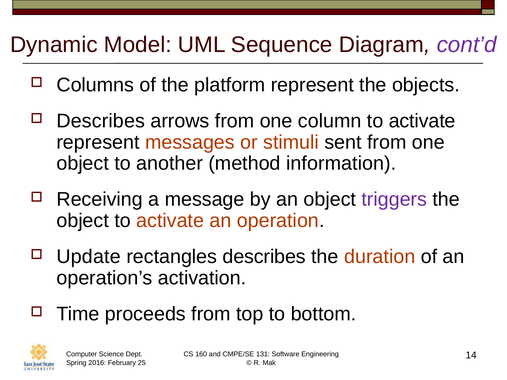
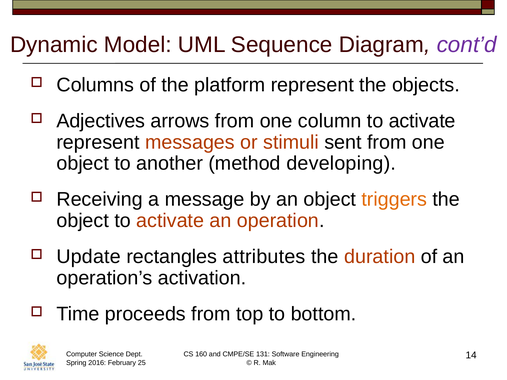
Describes at (101, 121): Describes -> Adjectives
information: information -> developing
triggers colour: purple -> orange
rectangles describes: describes -> attributes
